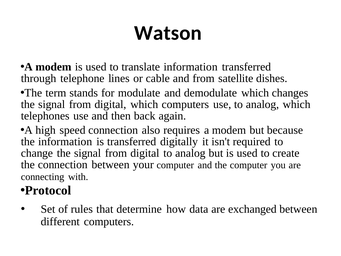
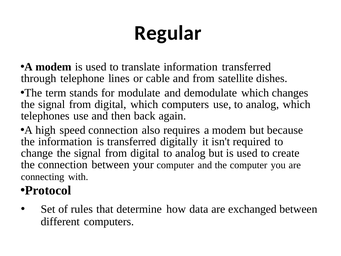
Watson: Watson -> Regular
